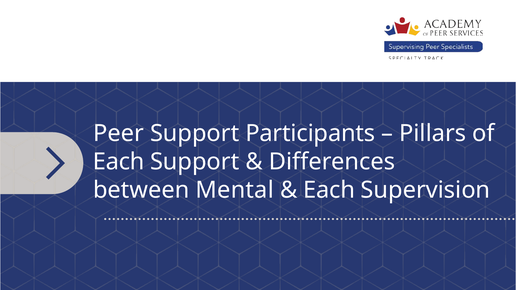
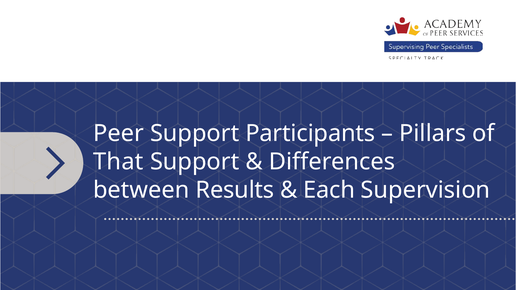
Each at (119, 162): Each -> That
Mental: Mental -> Results
